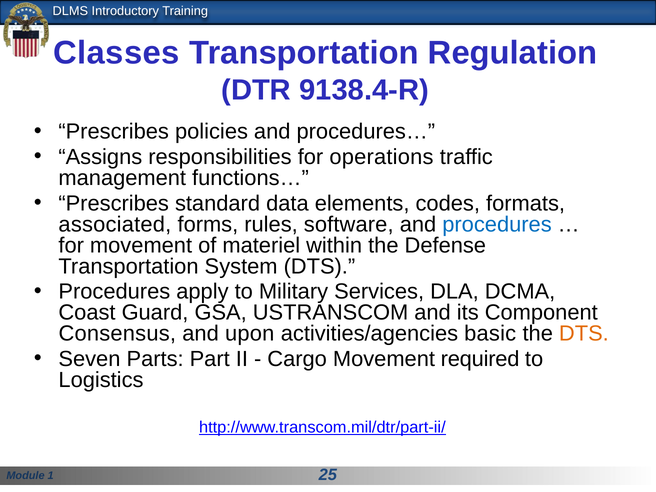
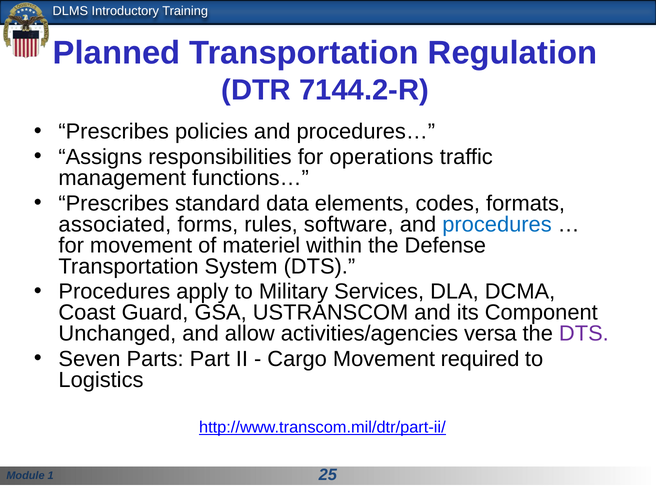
Classes: Classes -> Planned
9138.4-R: 9138.4-R -> 7144.2-R
Consensus: Consensus -> Unchanged
upon: upon -> allow
basic: basic -> versa
DTS at (584, 334) colour: orange -> purple
